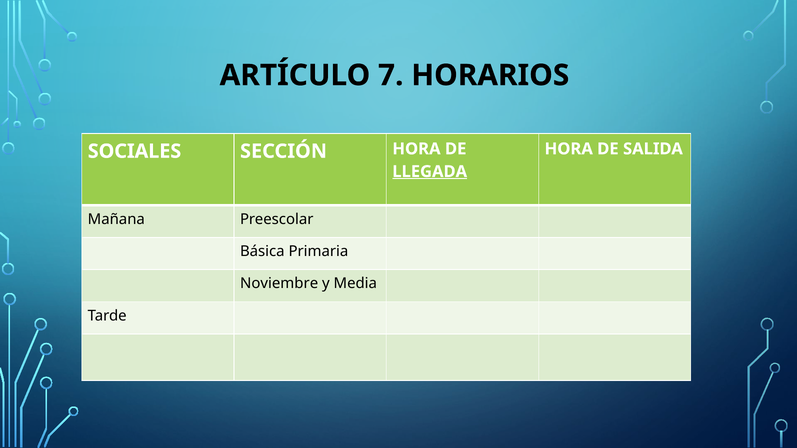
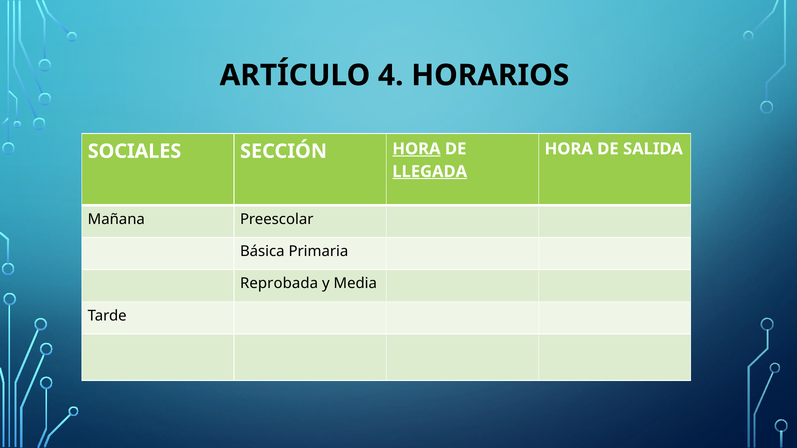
7: 7 -> 4
HORA at (416, 149) underline: none -> present
Noviembre: Noviembre -> Reprobada
